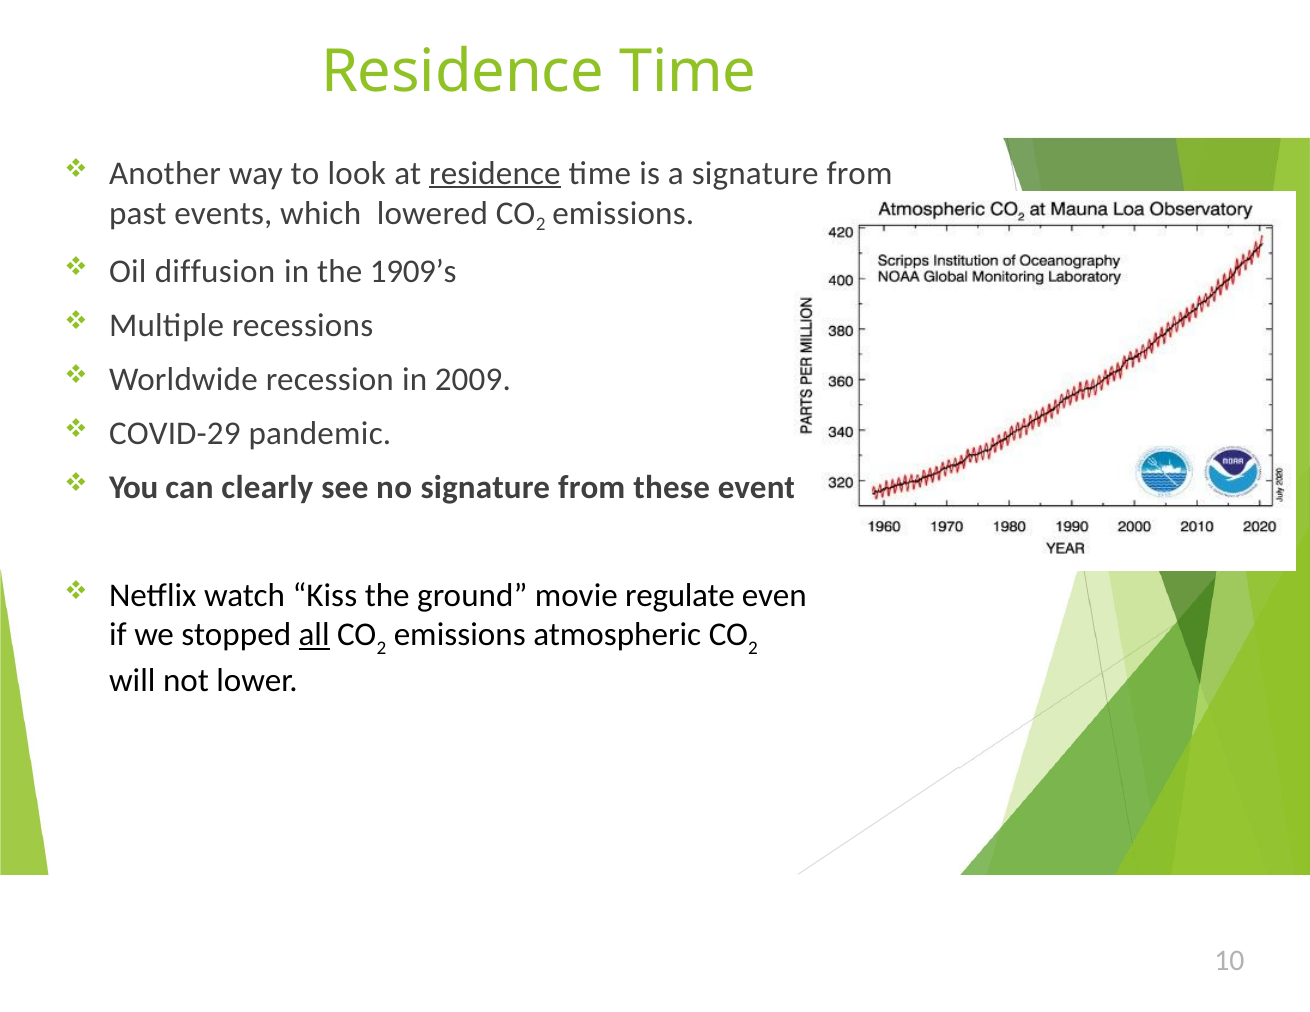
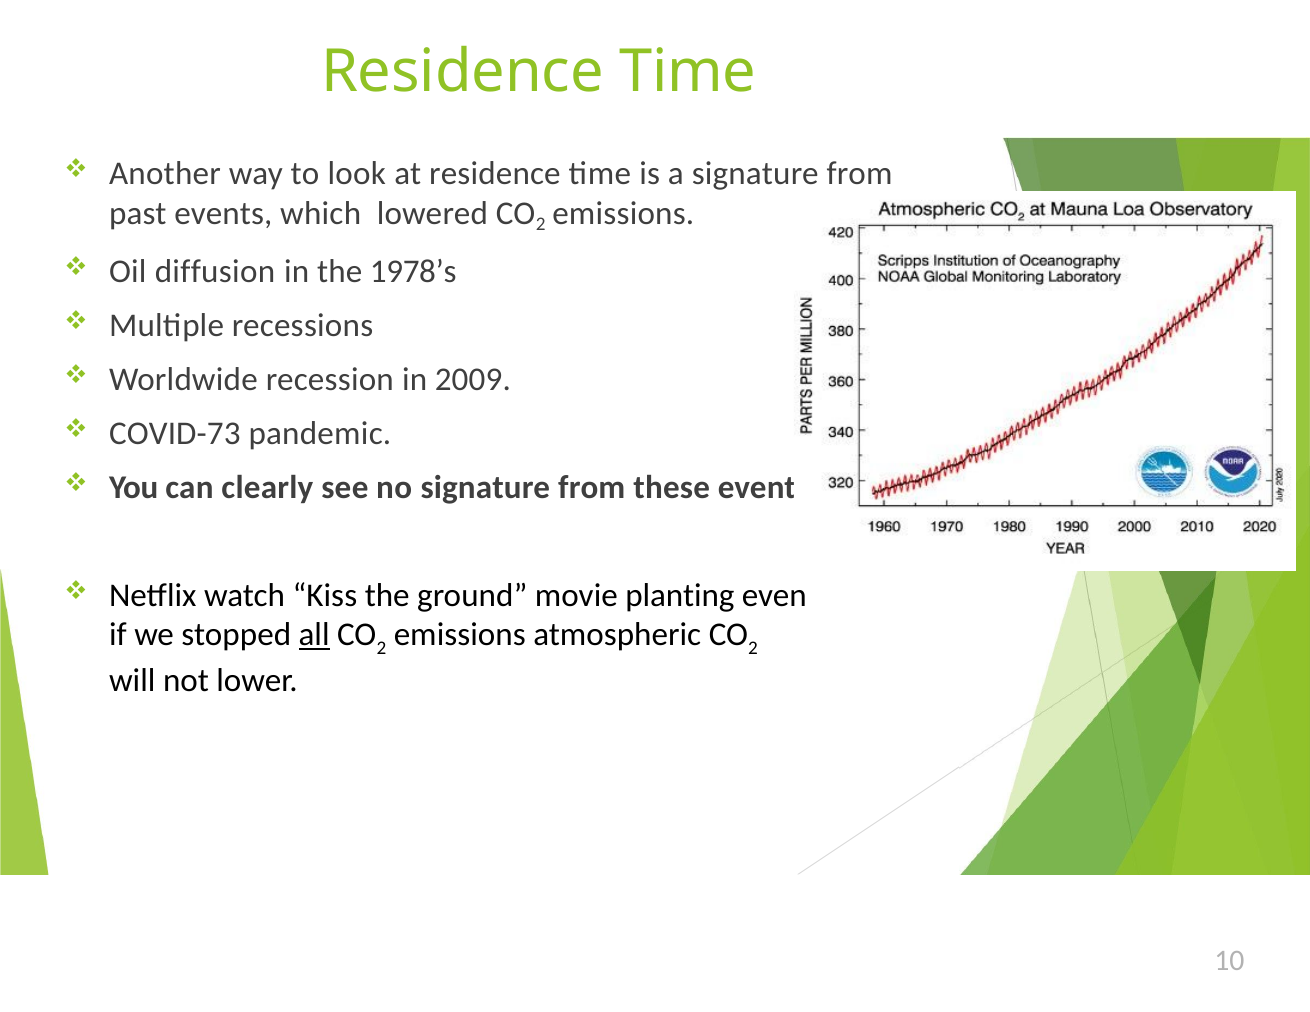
residence at (495, 173) underline: present -> none
1909’s: 1909’s -> 1978’s
COVID-29: COVID-29 -> COVID-73
regulate: regulate -> planting
